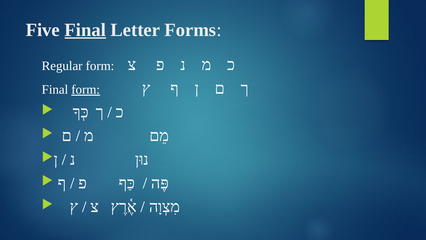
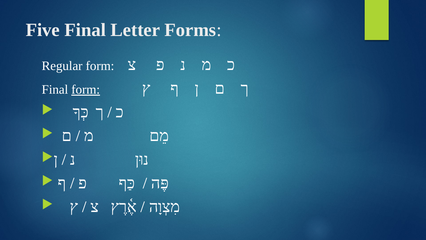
Final at (85, 30) underline: present -> none
